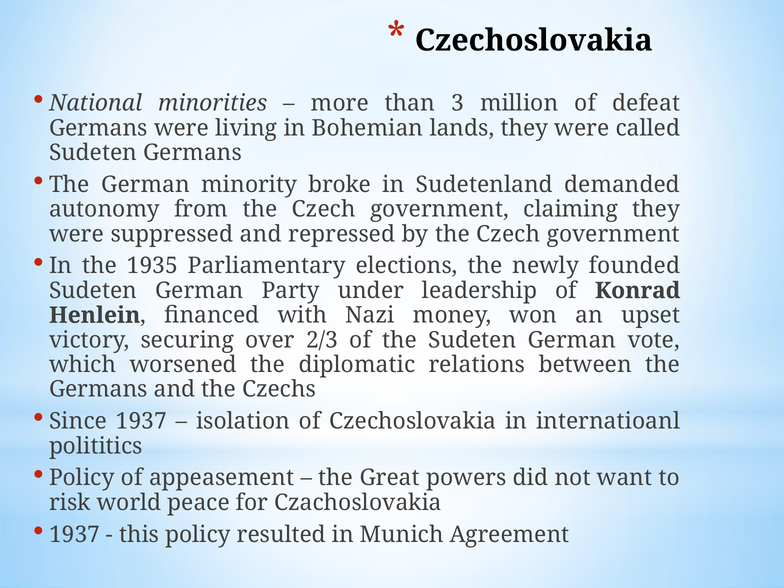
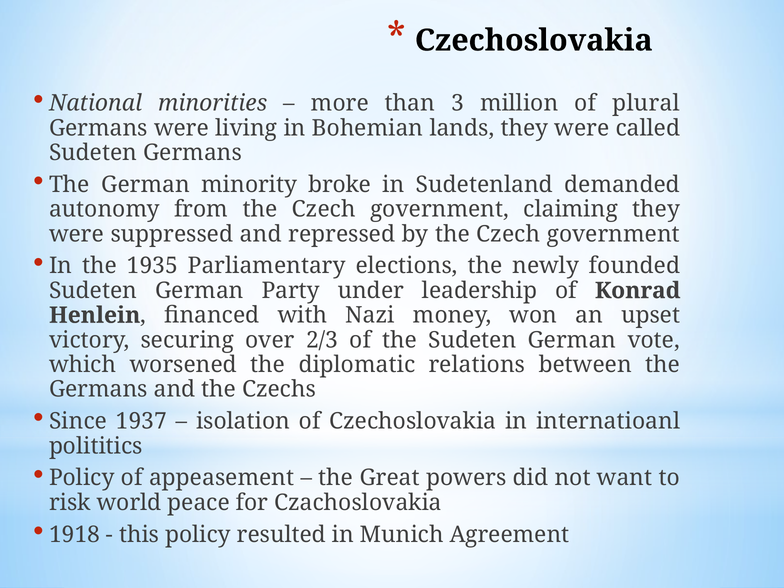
defeat: defeat -> plural
1937 at (75, 535): 1937 -> 1918
